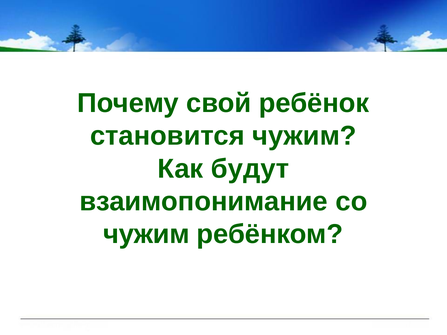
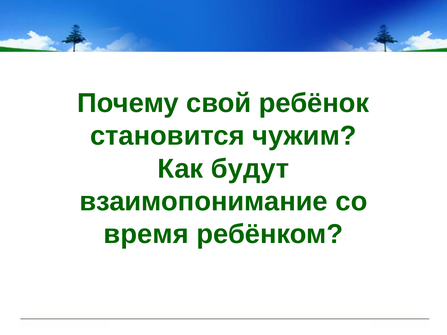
чужим at (146, 234): чужим -> время
